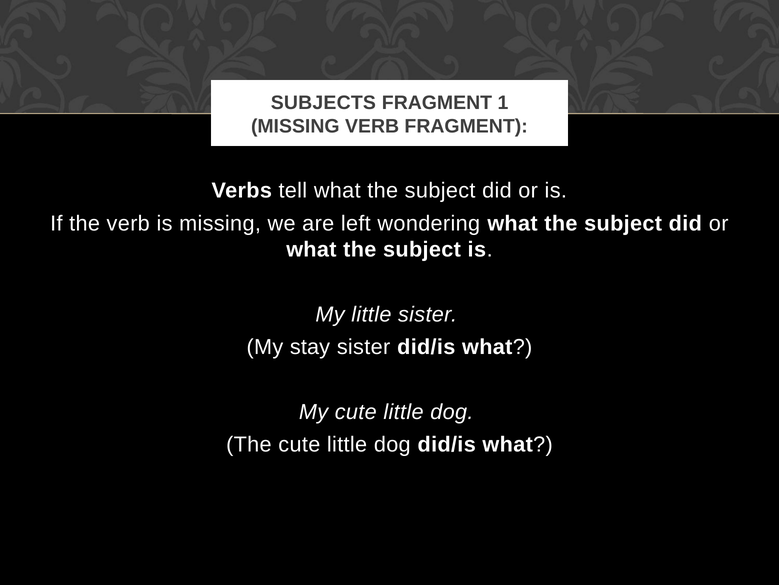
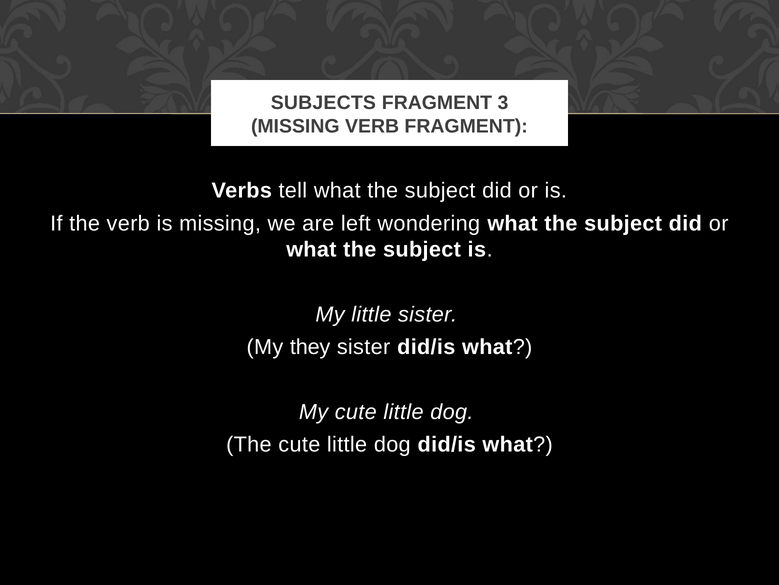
1: 1 -> 3
stay: stay -> they
